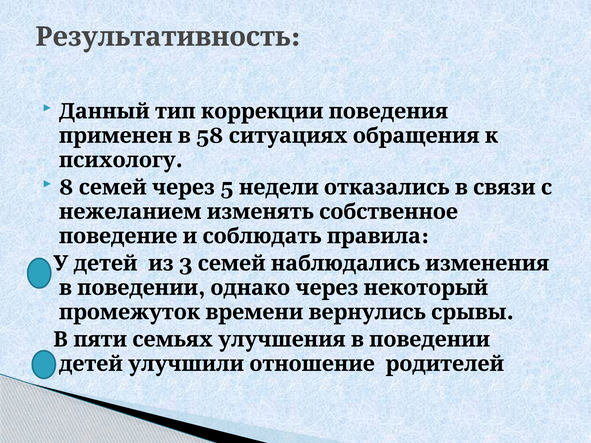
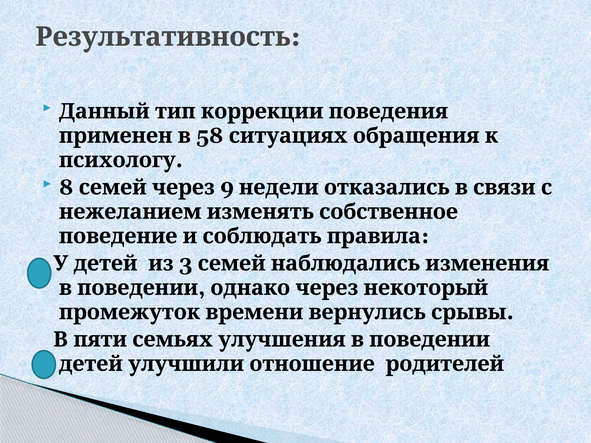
5: 5 -> 9
